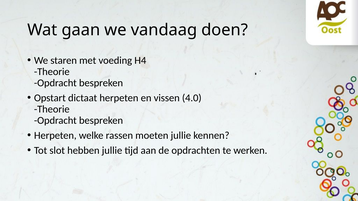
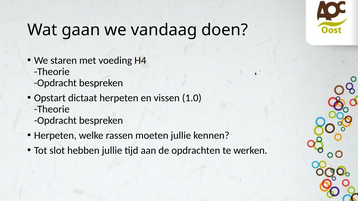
4.0: 4.0 -> 1.0
